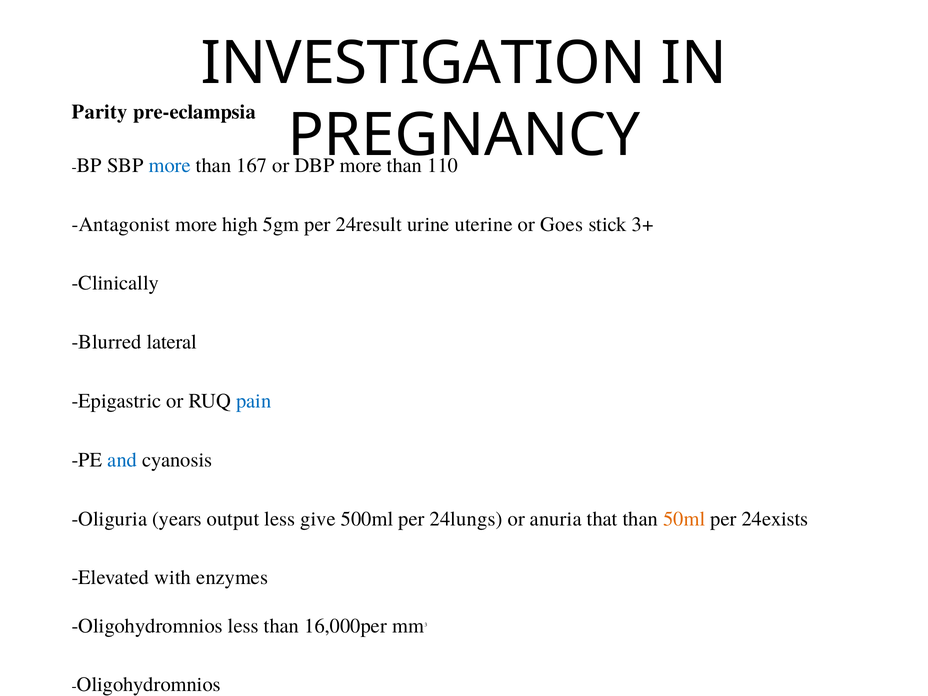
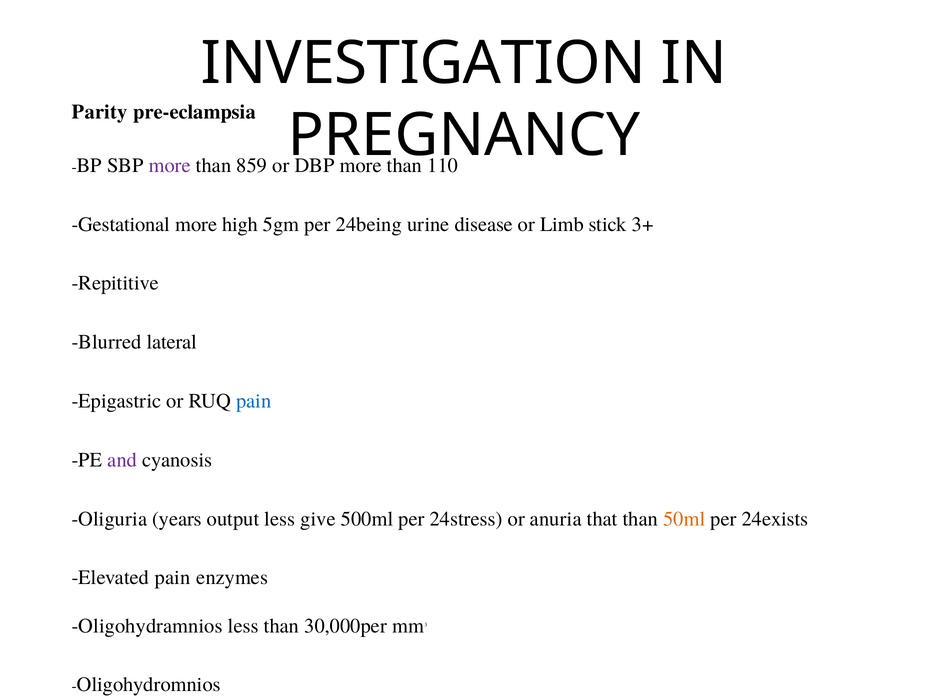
more at (170, 165) colour: blue -> purple
167: 167 -> 859
Antagonist: Antagonist -> Gestational
24result: 24result -> 24being
uterine: uterine -> disease
Goes: Goes -> Limb
Clinically: Clinically -> Repititive
and colour: blue -> purple
24lungs: 24lungs -> 24stress
Elevated with: with -> pain
Oligohydromnios at (147, 626): Oligohydromnios -> Oligohydramnios
16,000per: 16,000per -> 30,000per
